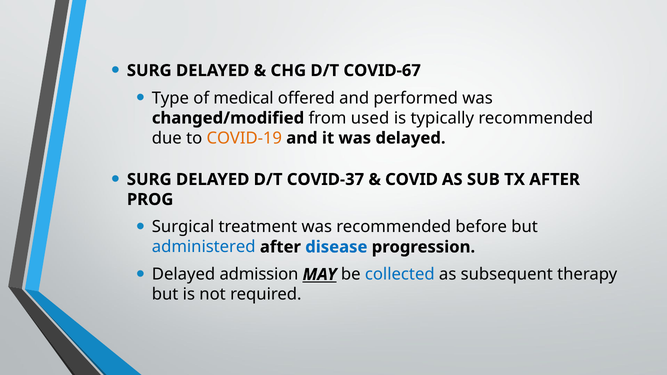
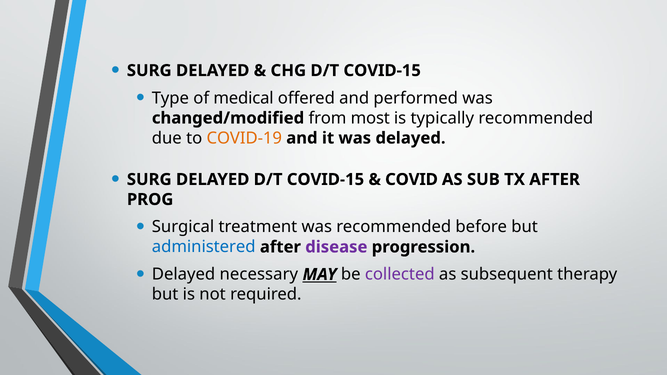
CHG D/T COVID-67: COVID-67 -> COVID-15
used: used -> most
DELAYED D/T COVID-37: COVID-37 -> COVID-15
disease colour: blue -> purple
admission: admission -> necessary
collected colour: blue -> purple
